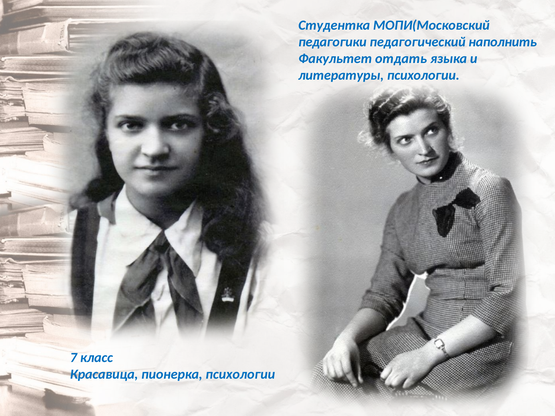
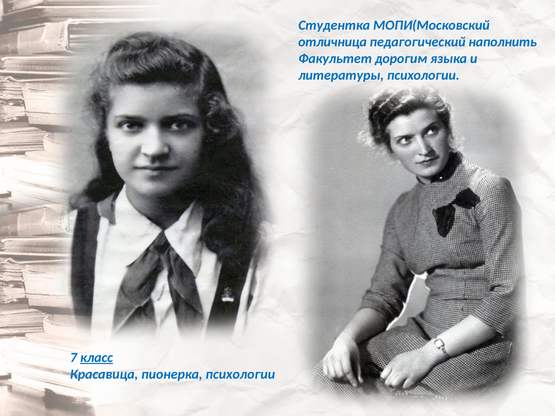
педагогики: педагогики -> отличница
отдать: отдать -> дорогим
класс underline: none -> present
